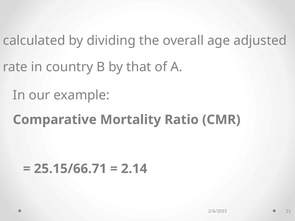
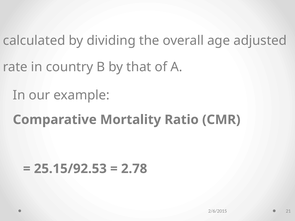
25.15/66.71: 25.15/66.71 -> 25.15/92.53
2.14: 2.14 -> 2.78
